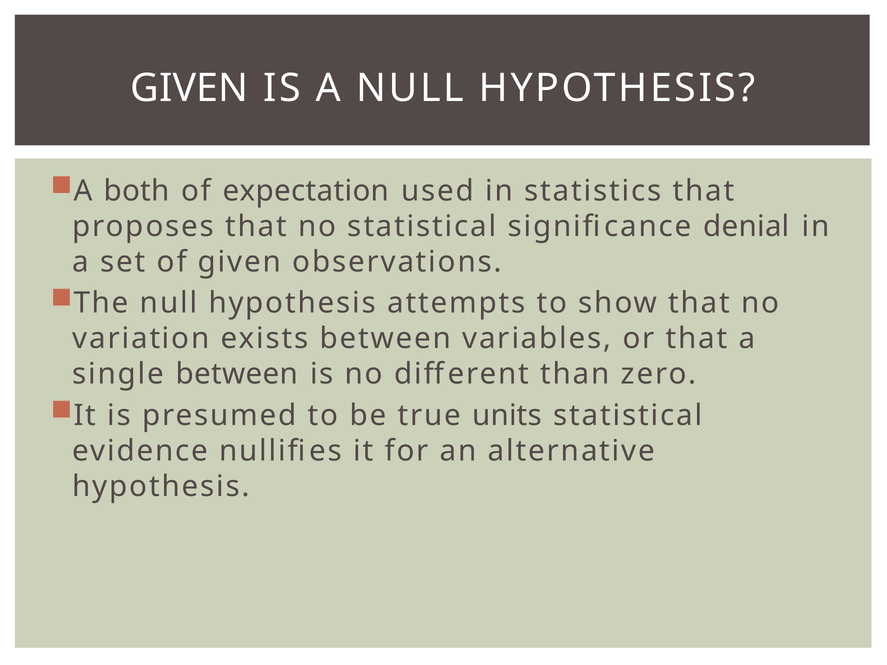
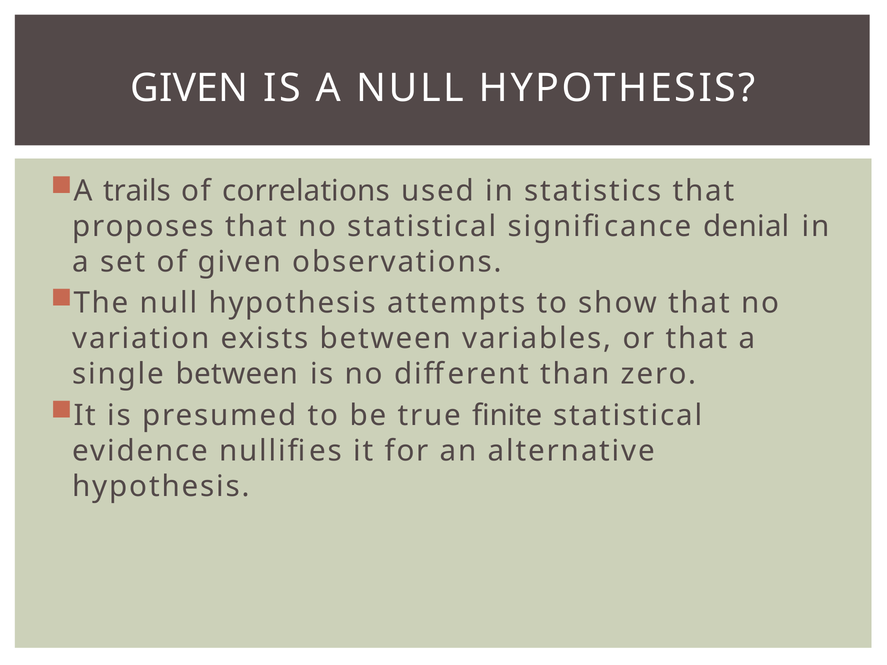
both: both -> trails
expectation: expectation -> correlations
units: units -> finite
